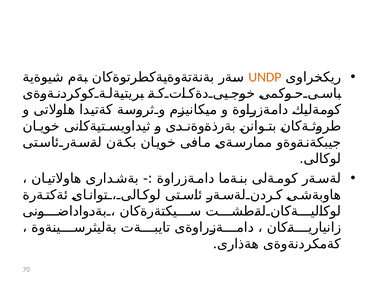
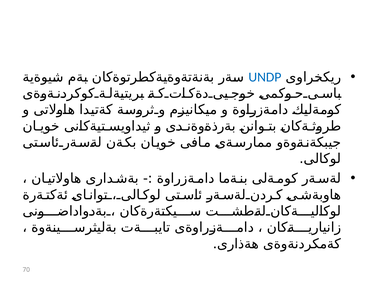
UNDP colour: orange -> blue
